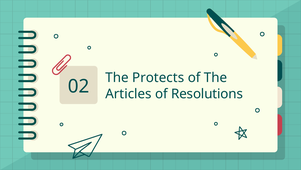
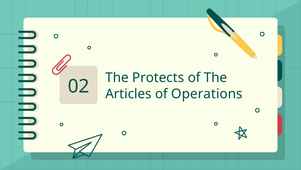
Resolutions: Resolutions -> Operations
